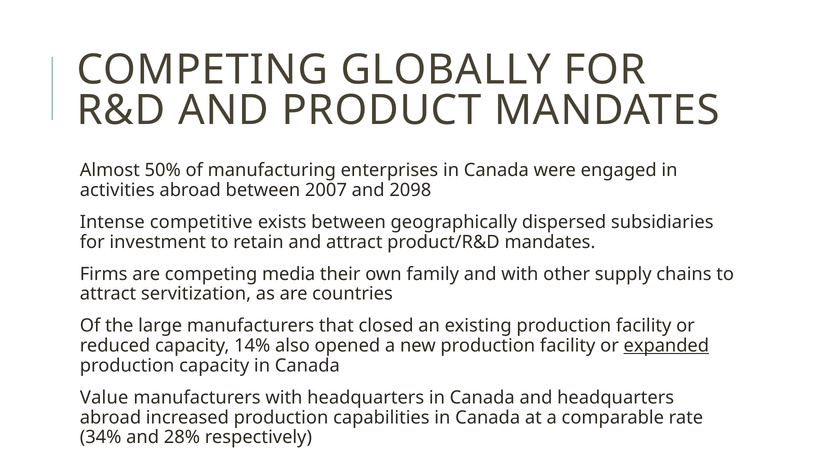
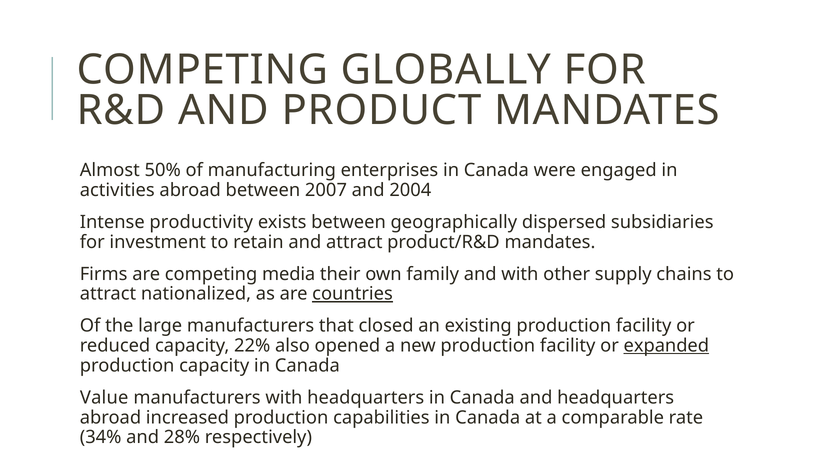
2098: 2098 -> 2004
competitive: competitive -> productivity
servitization: servitization -> nationalized
countries underline: none -> present
14%: 14% -> 22%
